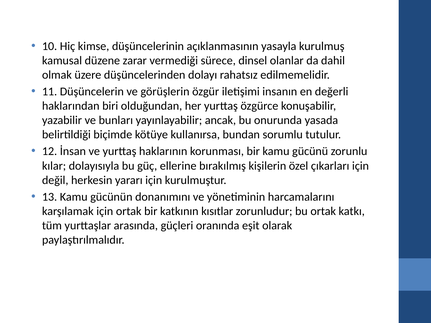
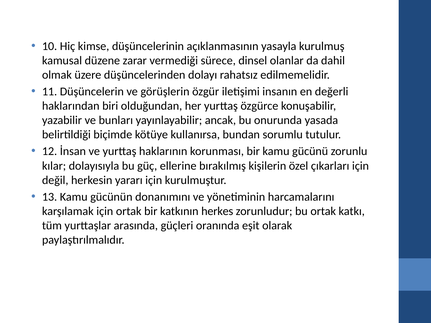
kısıtlar: kısıtlar -> herkes
